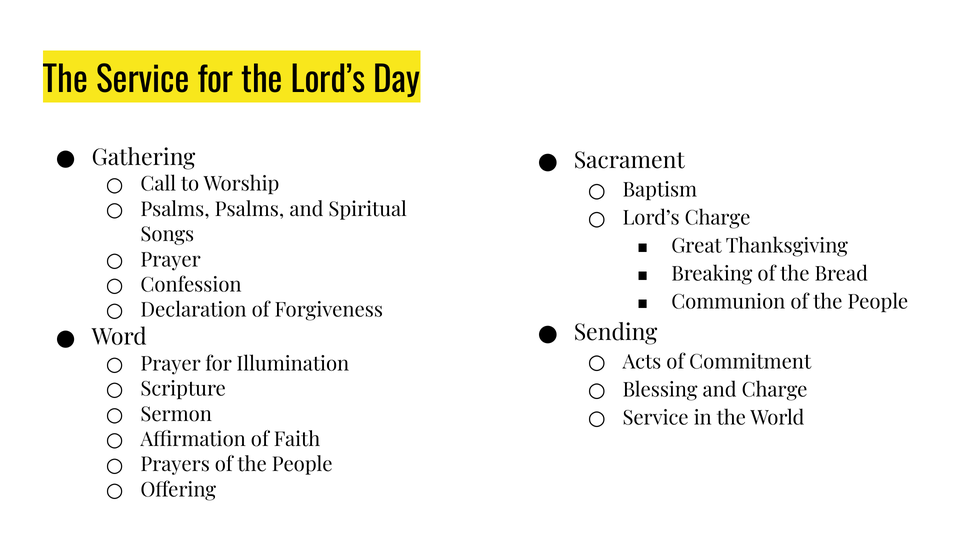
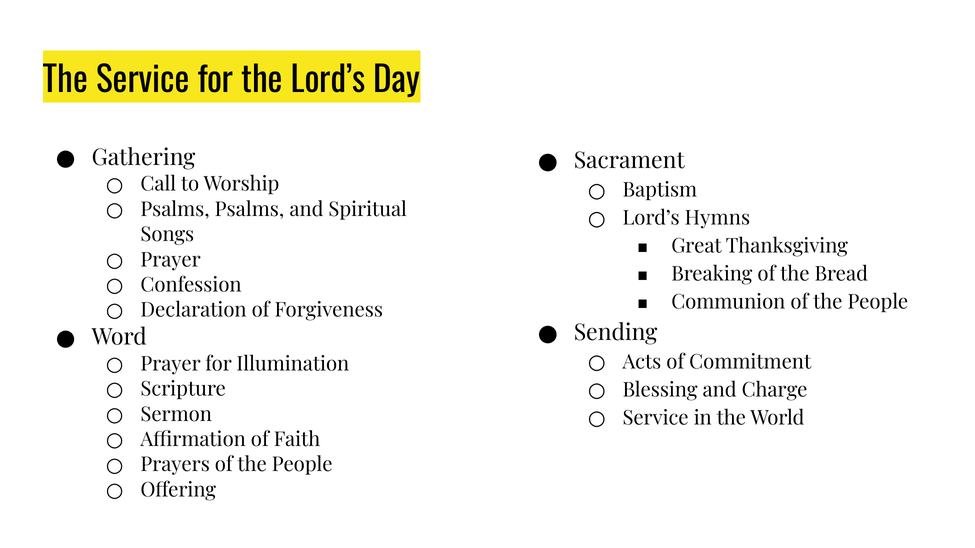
Lord’s Charge: Charge -> Hymns
